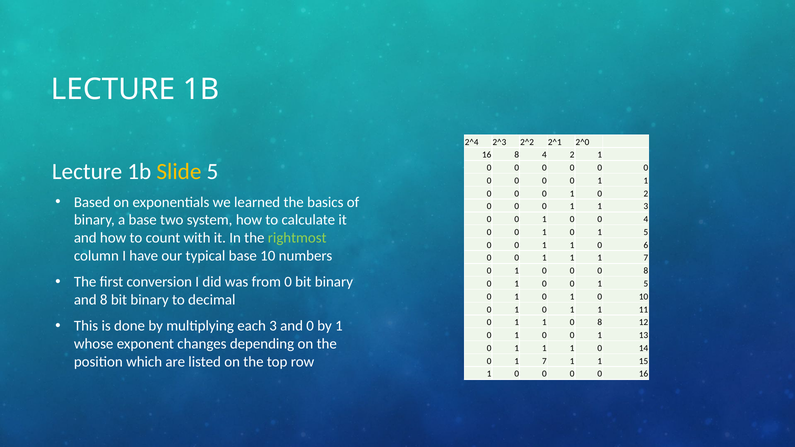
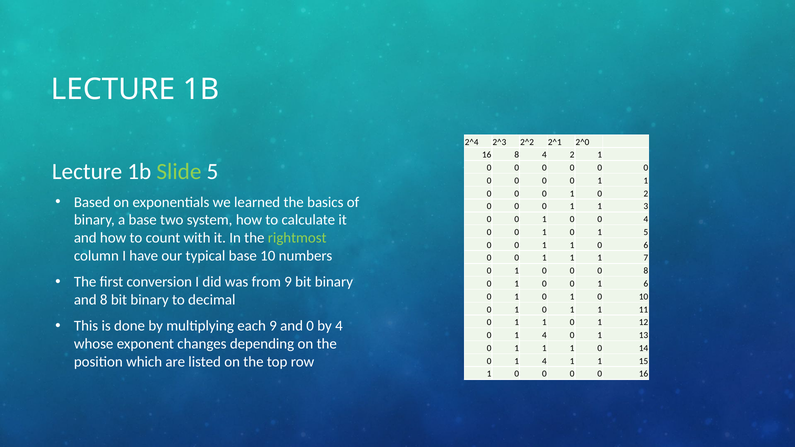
Slide colour: yellow -> light green
from 0: 0 -> 9
0 0 1 5: 5 -> 6
each 3: 3 -> 9
by 1: 1 -> 4
1 1 0 8: 8 -> 1
0 at (544, 335): 0 -> 4
7 at (544, 361): 7 -> 4
